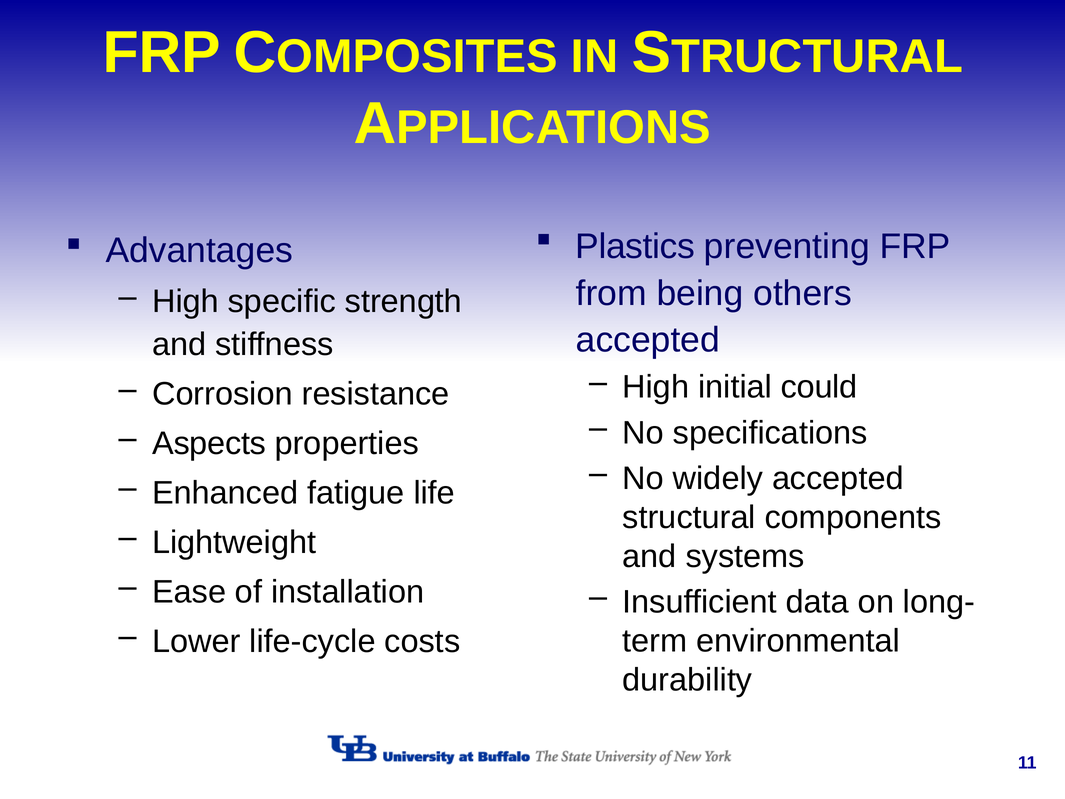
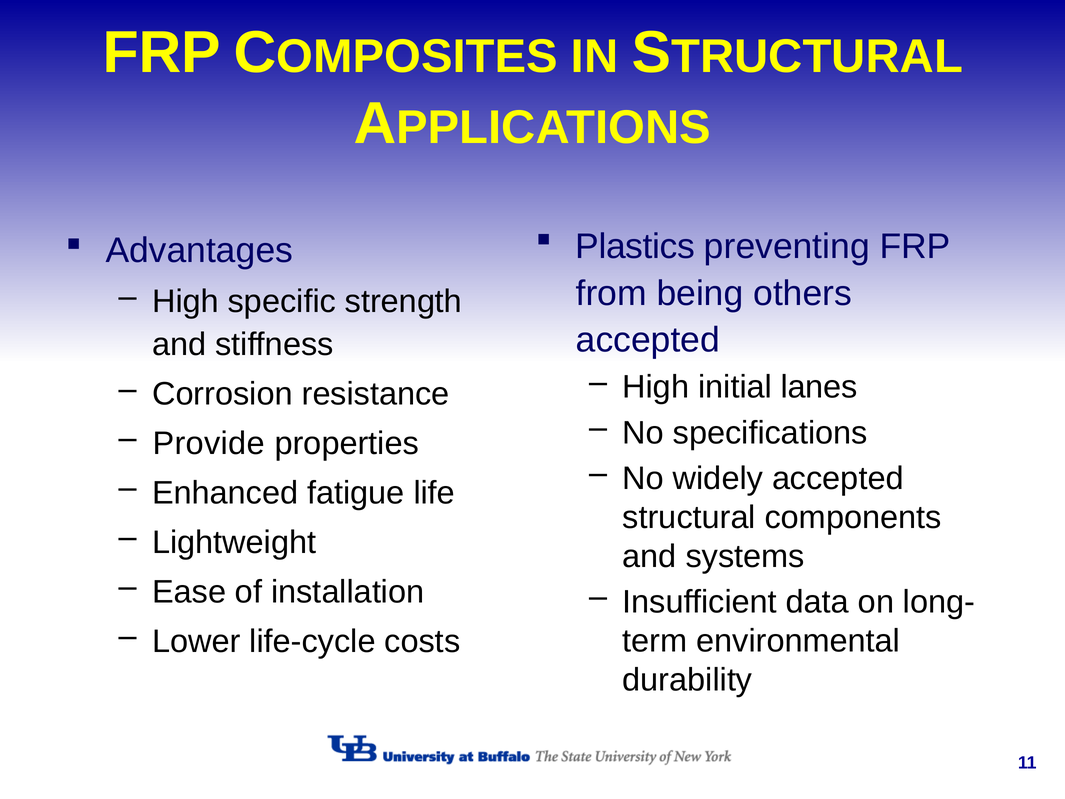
could: could -> lanes
Aspects: Aspects -> Provide
